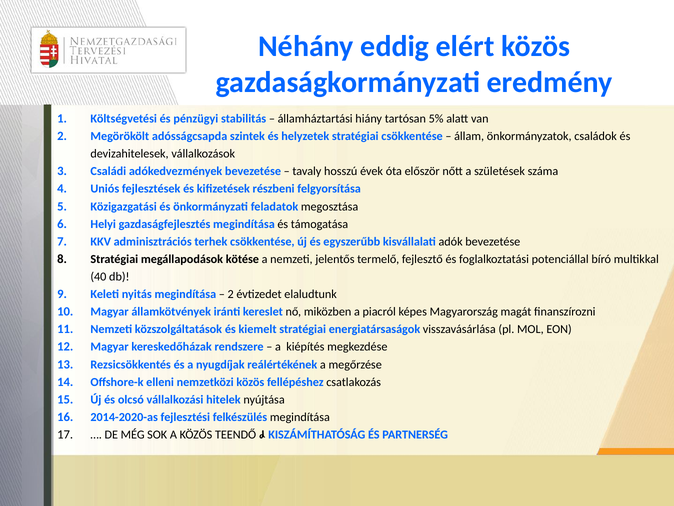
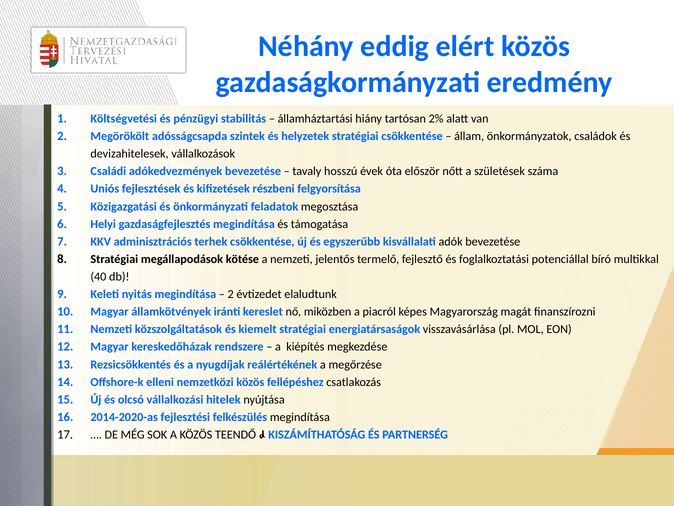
5%: 5% -> 2%
